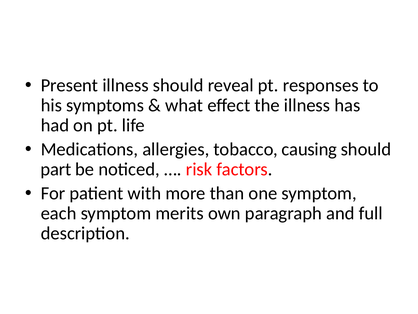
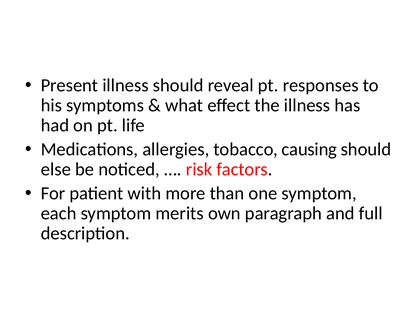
part: part -> else
